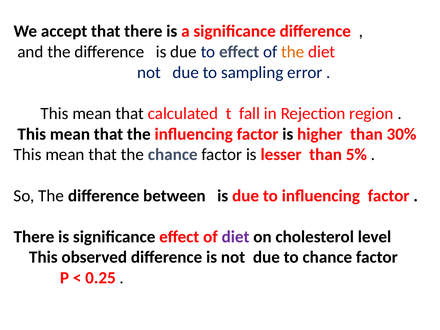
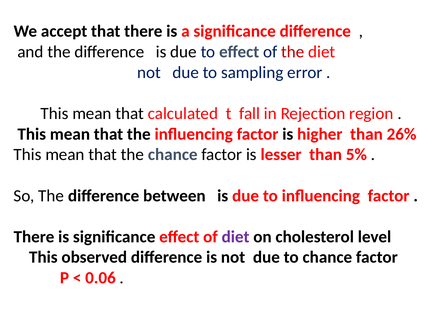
the at (293, 52) colour: orange -> red
30%: 30% -> 26%
0.25: 0.25 -> 0.06
